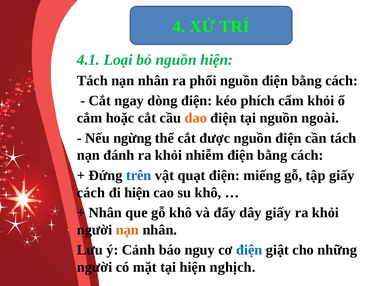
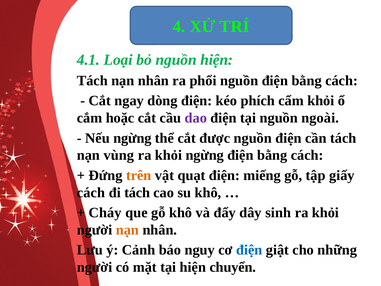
dao colour: orange -> purple
đánh: đánh -> vùng
khỏi nhiễm: nhiễm -> ngừng
trên colour: blue -> orange
đi hiện: hiện -> tách
Nhân at (105, 212): Nhân -> Cháy
dây giấy: giấy -> sinh
nghịch: nghịch -> chuyển
